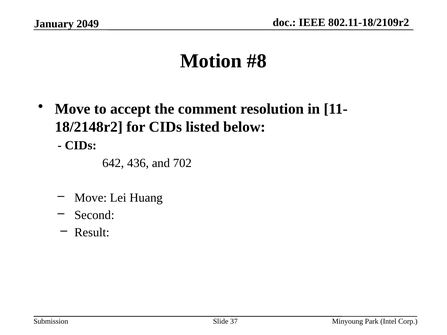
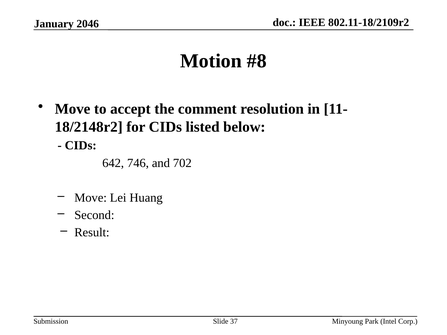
2049: 2049 -> 2046
436: 436 -> 746
